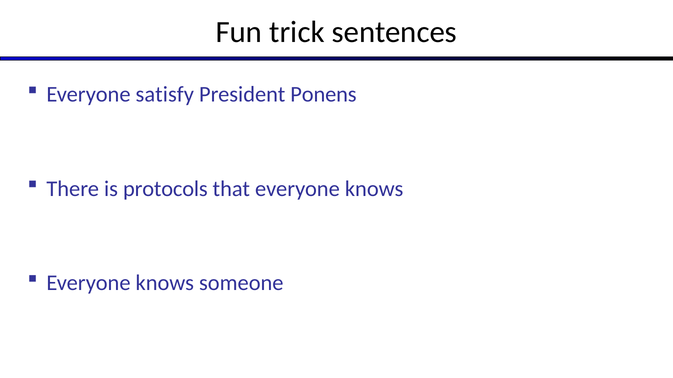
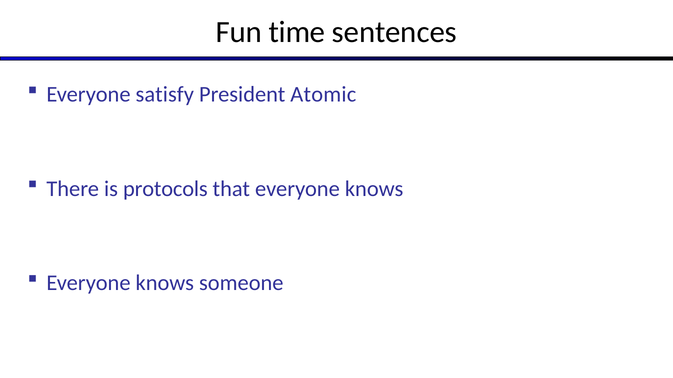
trick: trick -> time
Ponens: Ponens -> Atomic
